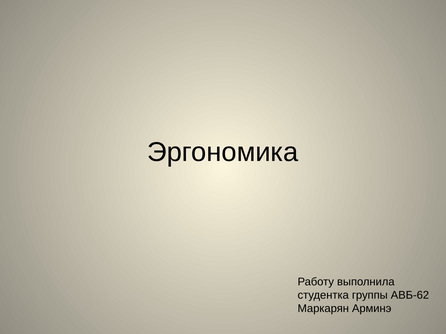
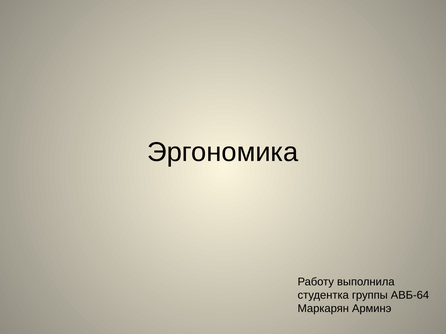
АВБ-62: АВБ-62 -> АВБ-64
